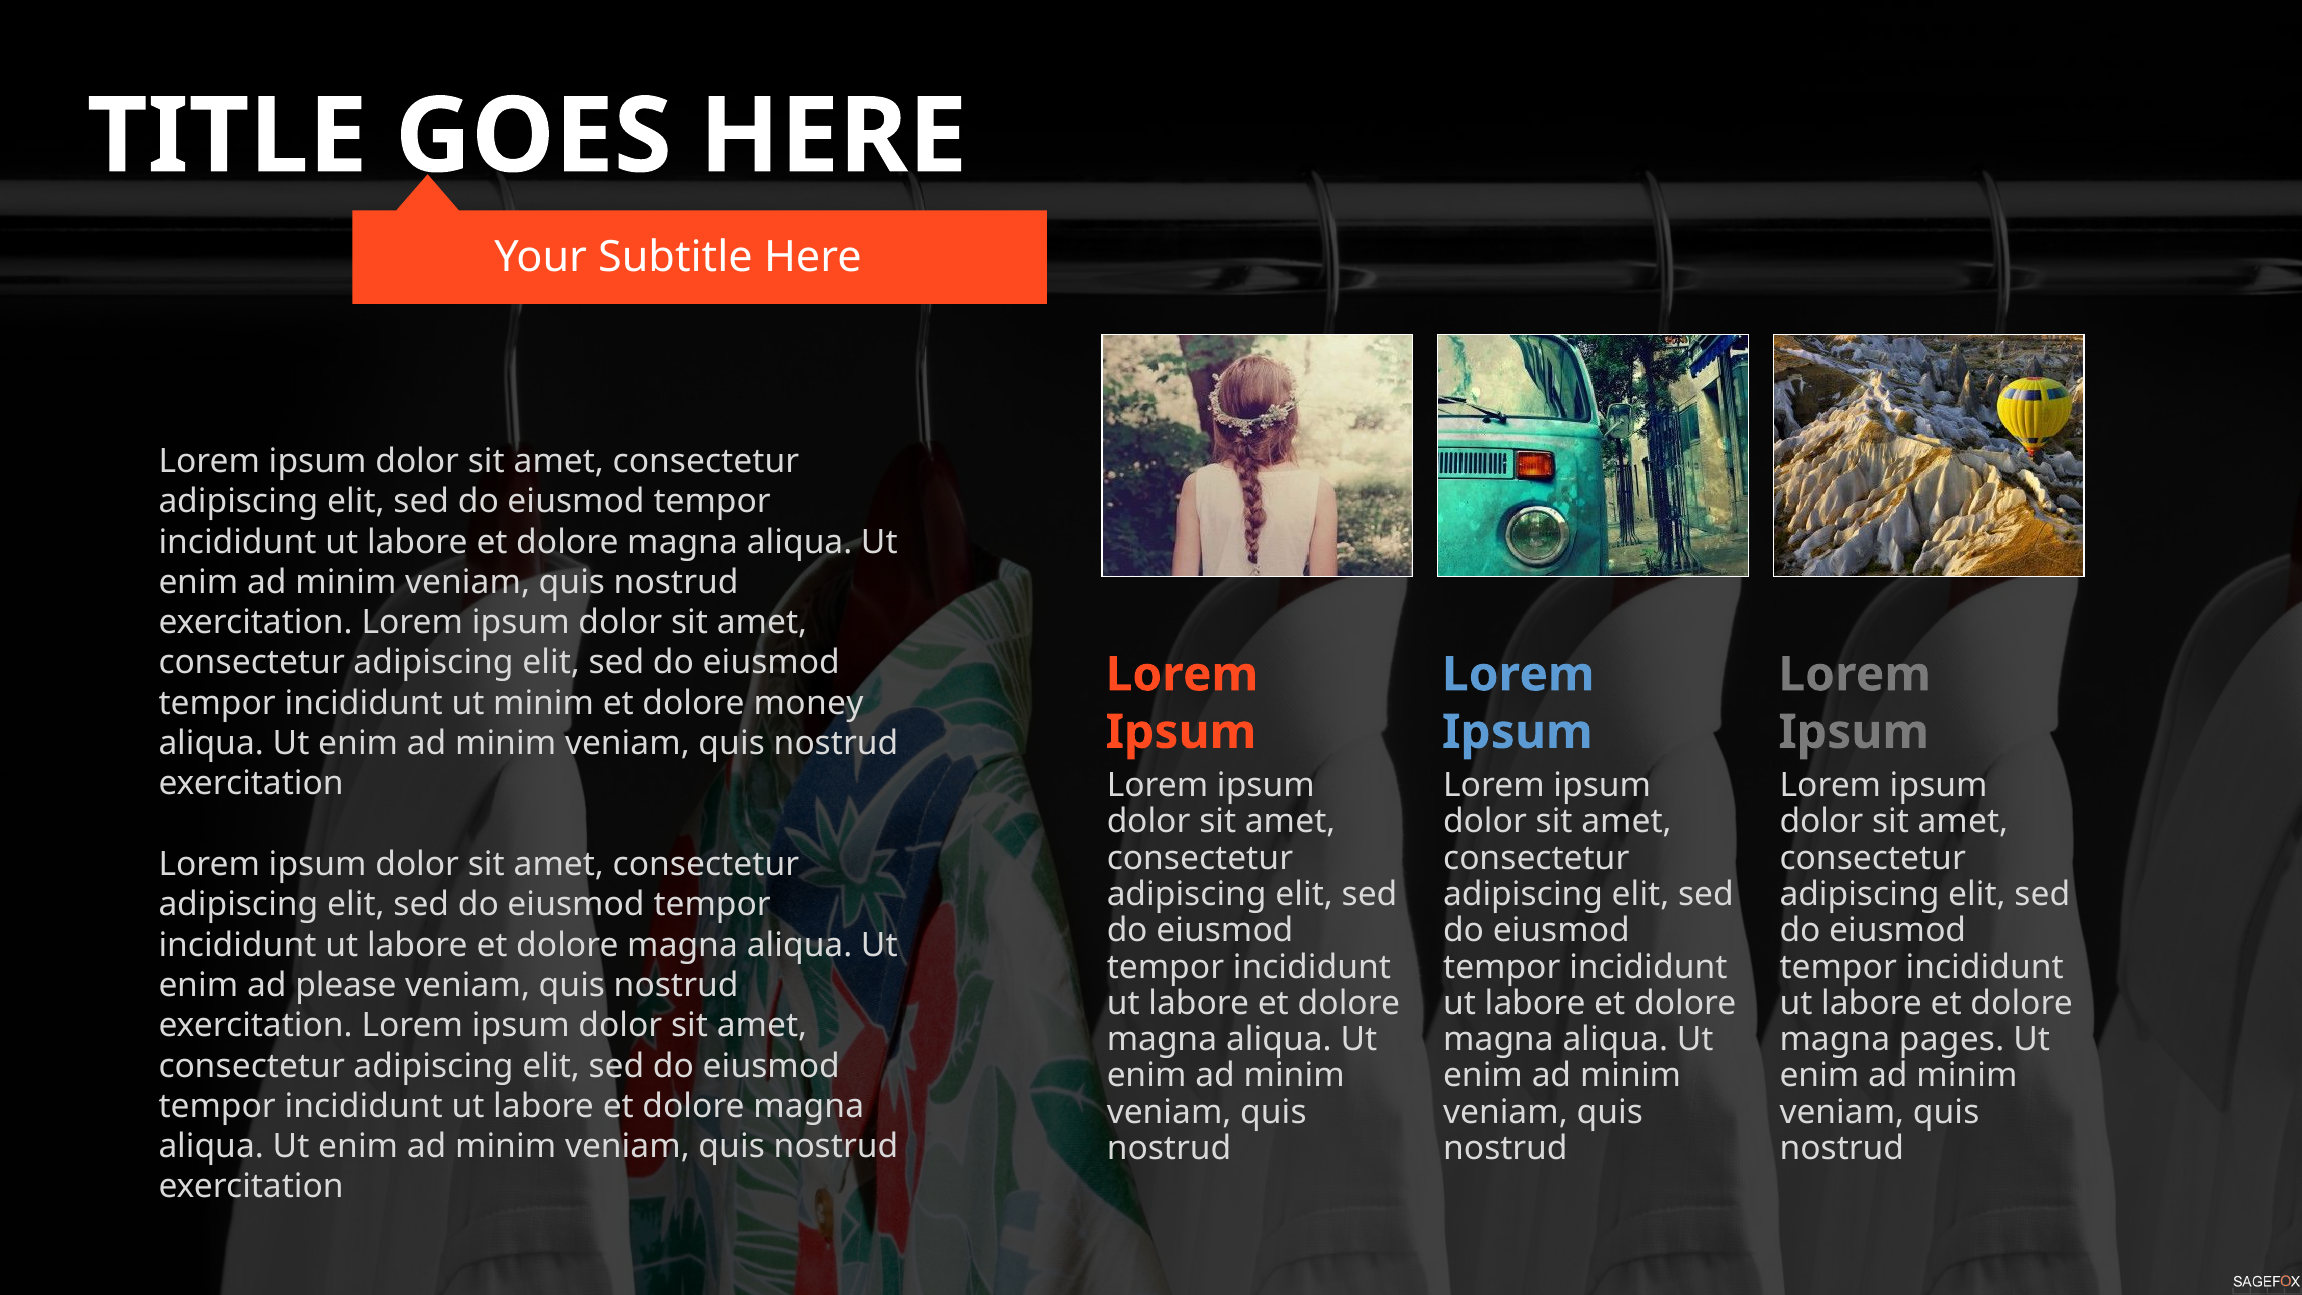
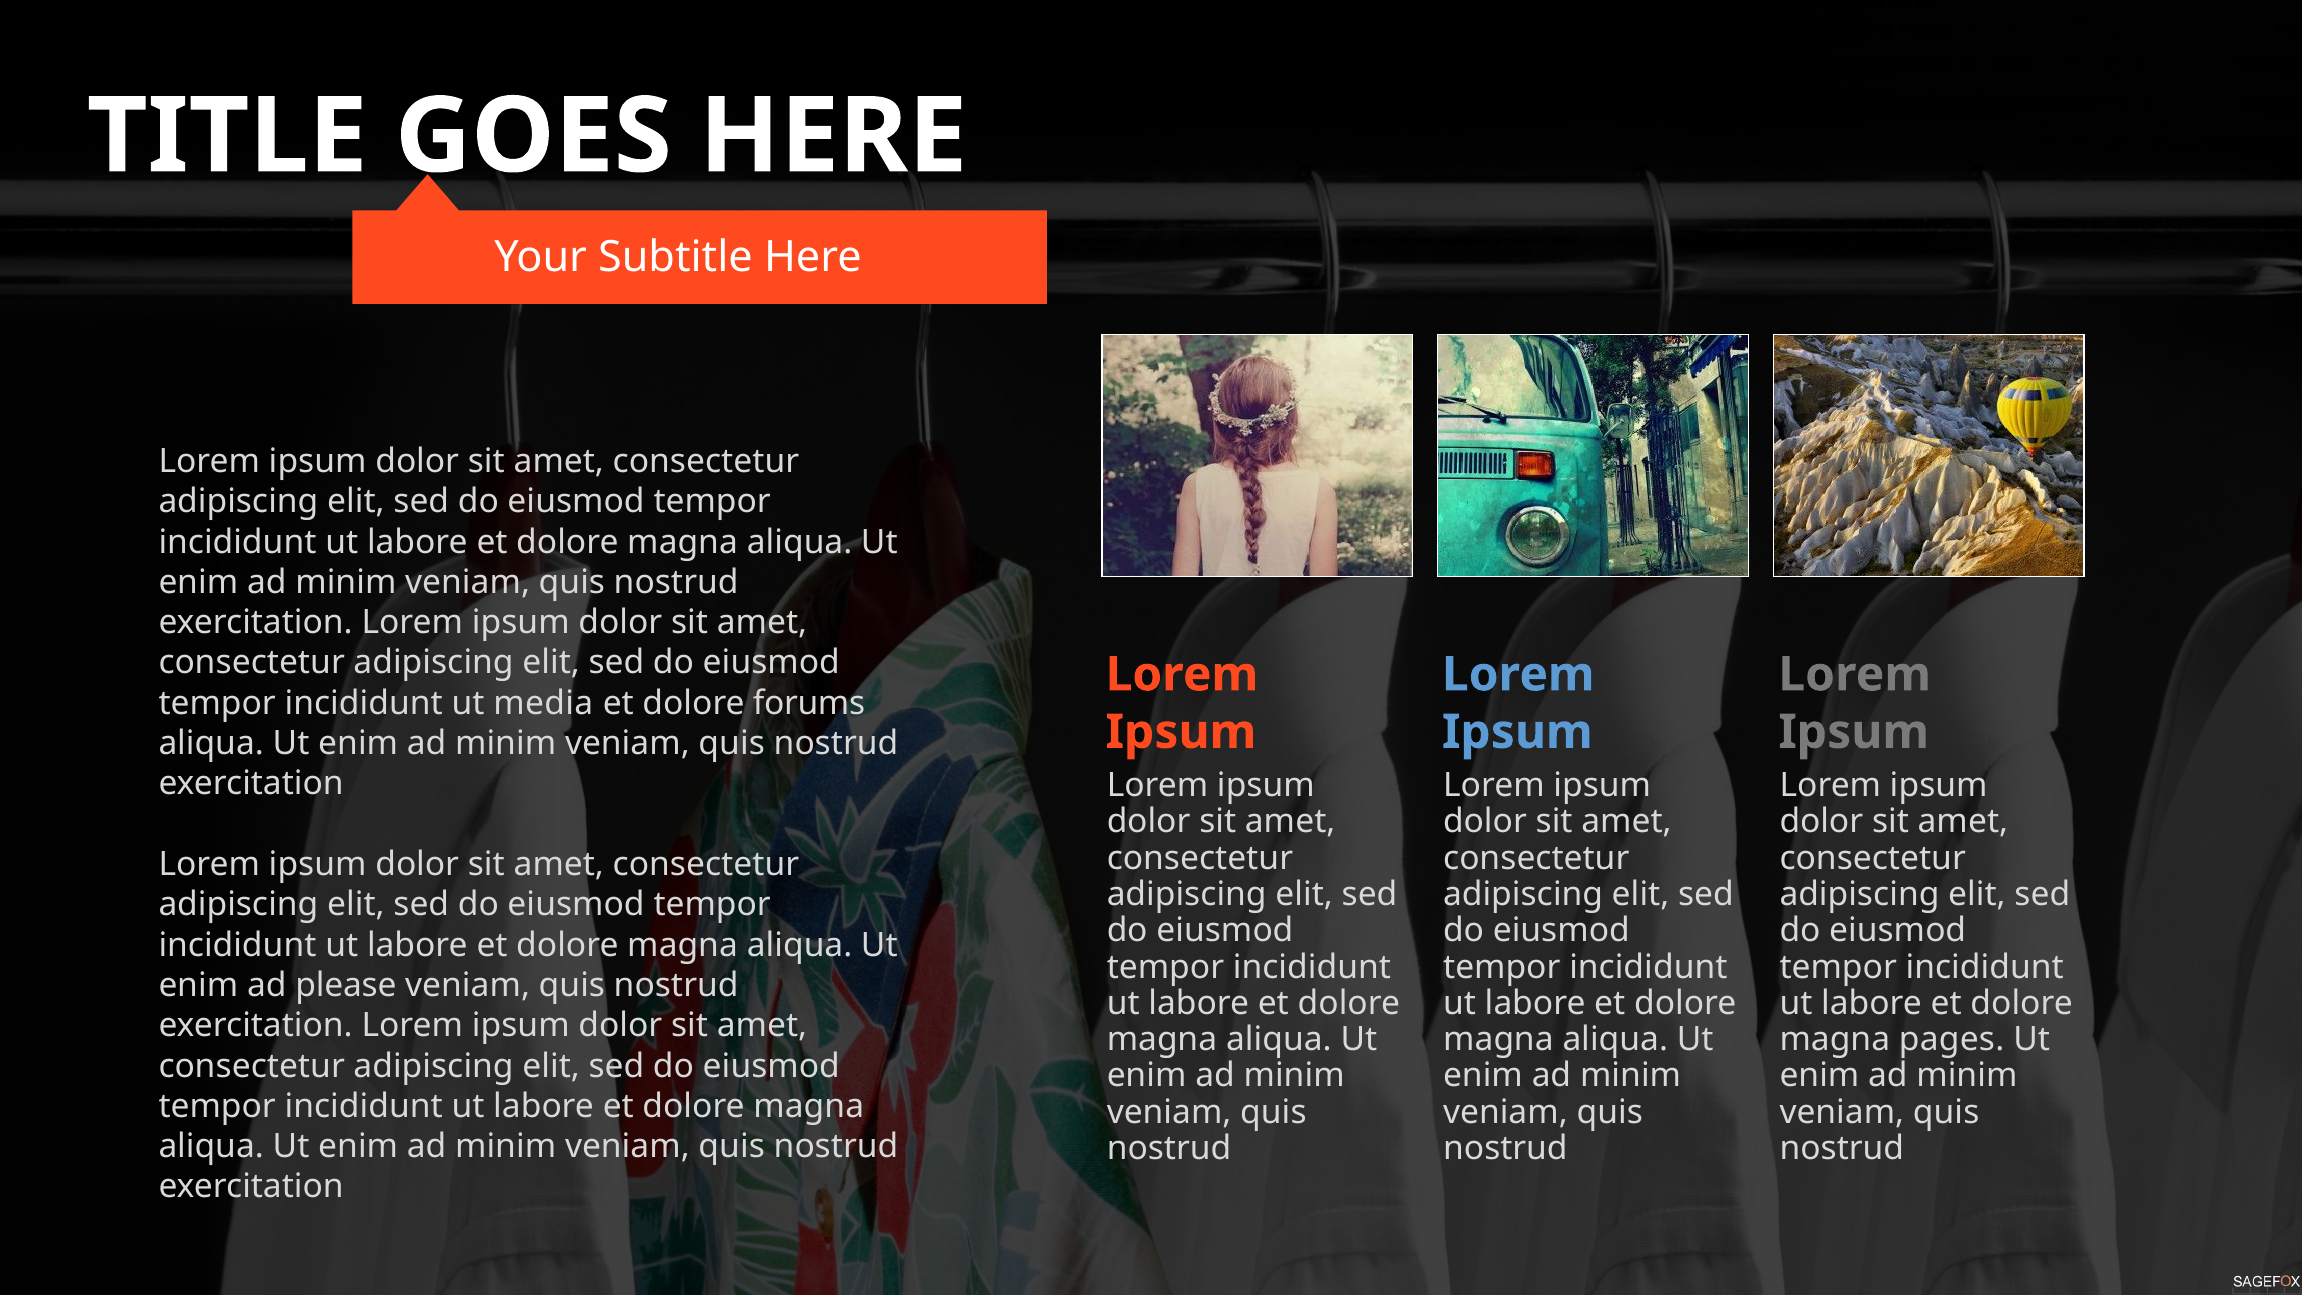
ut minim: minim -> media
money: money -> forums
